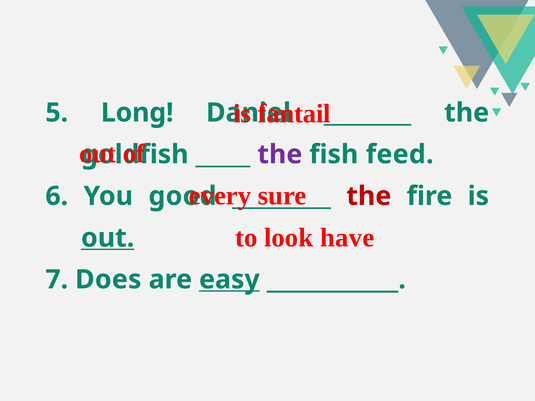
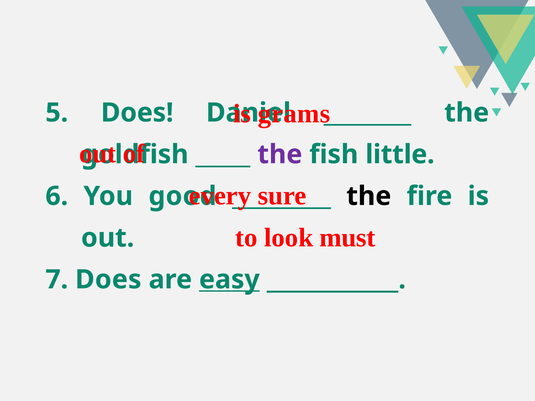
fantail: fantail -> grams
5 Long: Long -> Does
feed: feed -> little
the at (369, 196) colour: red -> black
have: have -> must
out at (108, 238) underline: present -> none
